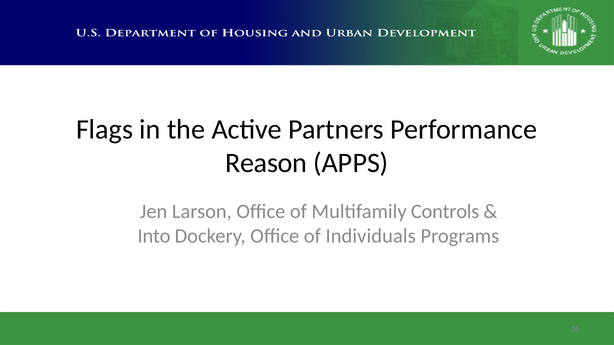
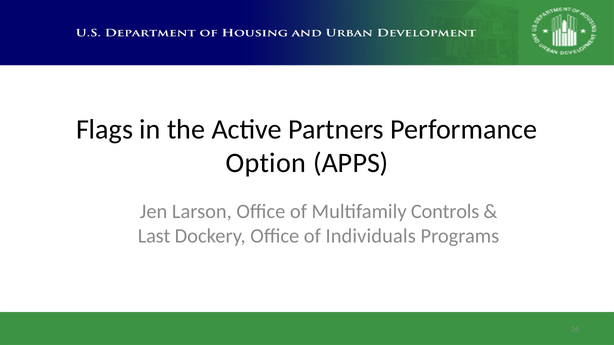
Reason: Reason -> Option
Into: Into -> Last
